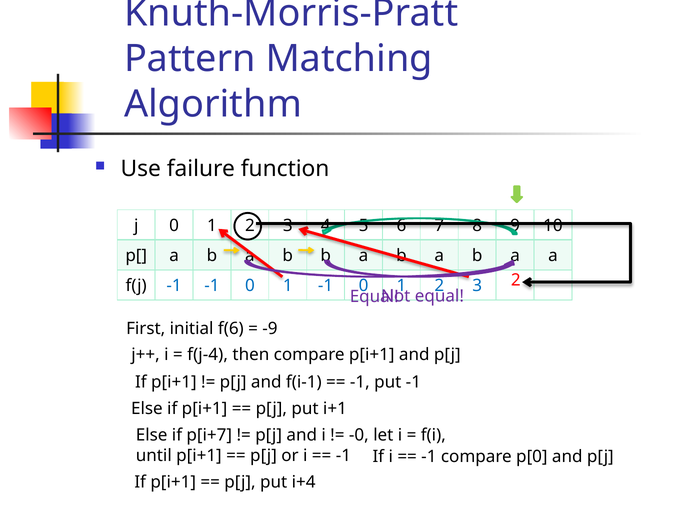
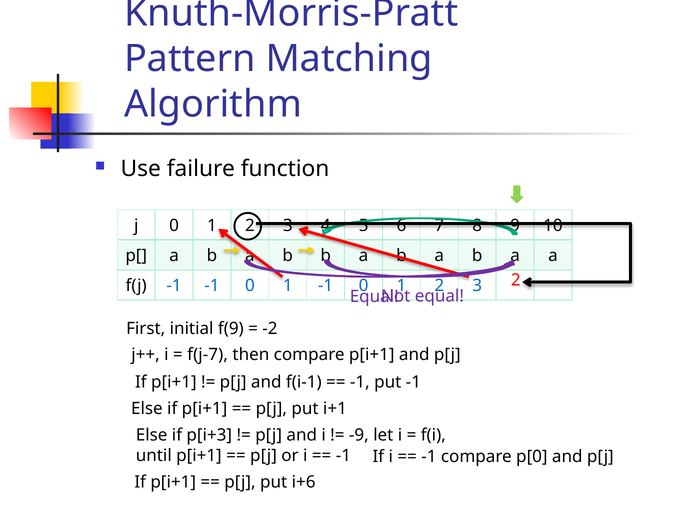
f(6: f(6 -> f(9
-9: -9 -> -2
f(j-4: f(j-4 -> f(j-7
p[i+7: p[i+7 -> p[i+3
-0: -0 -> -9
i+4: i+4 -> i+6
